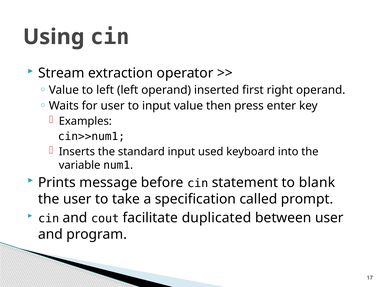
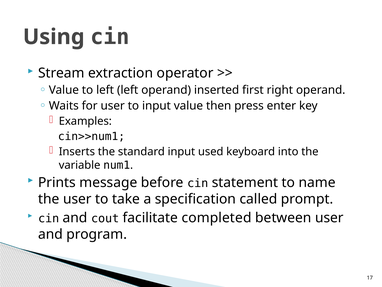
blank: blank -> name
duplicated: duplicated -> completed
